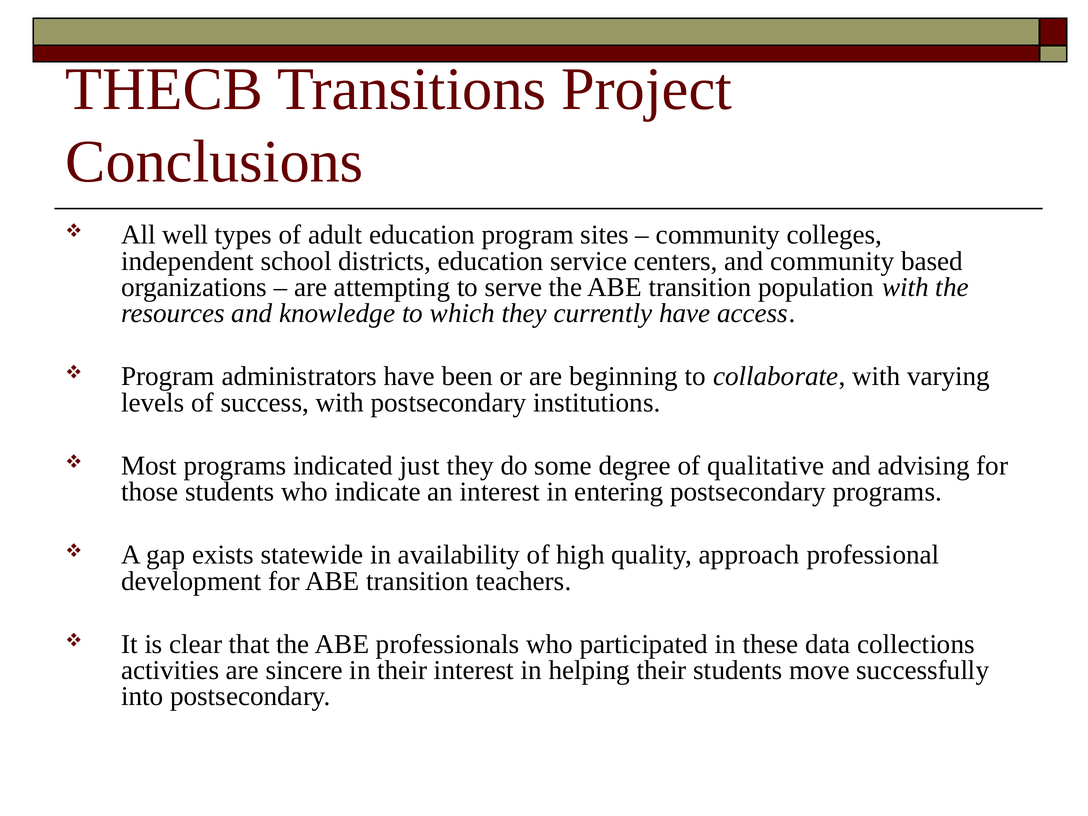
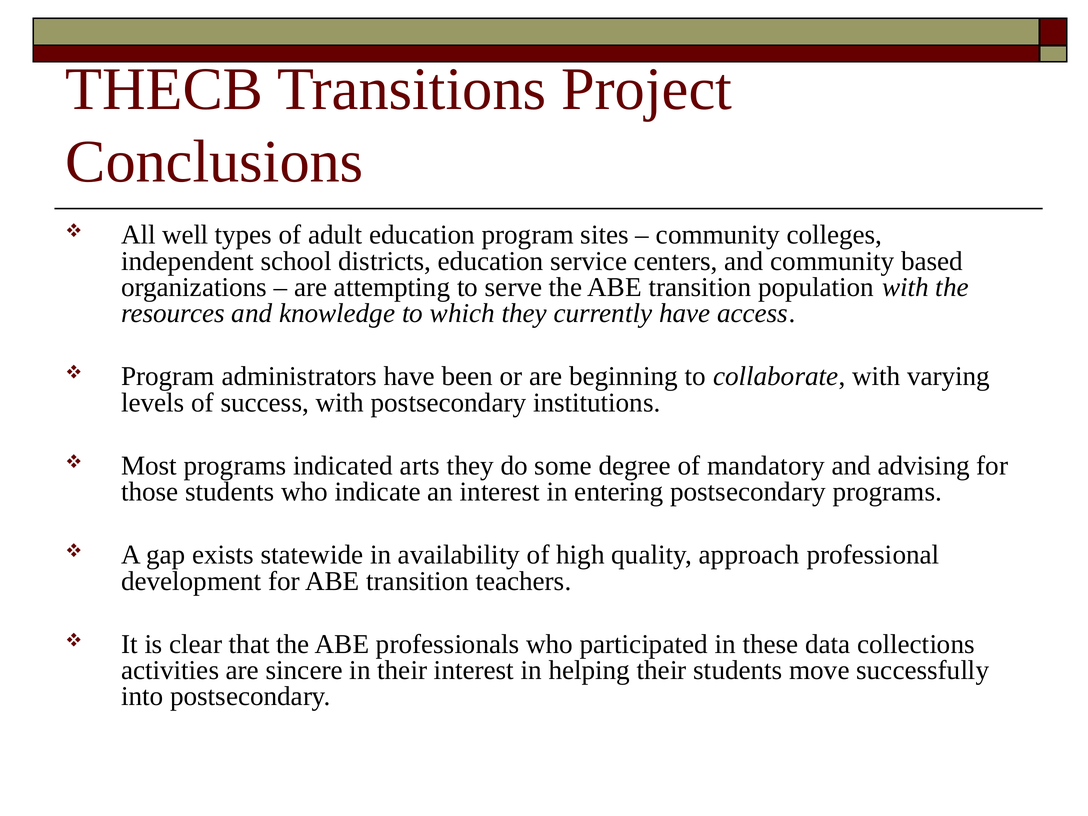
just: just -> arts
qualitative: qualitative -> mandatory
